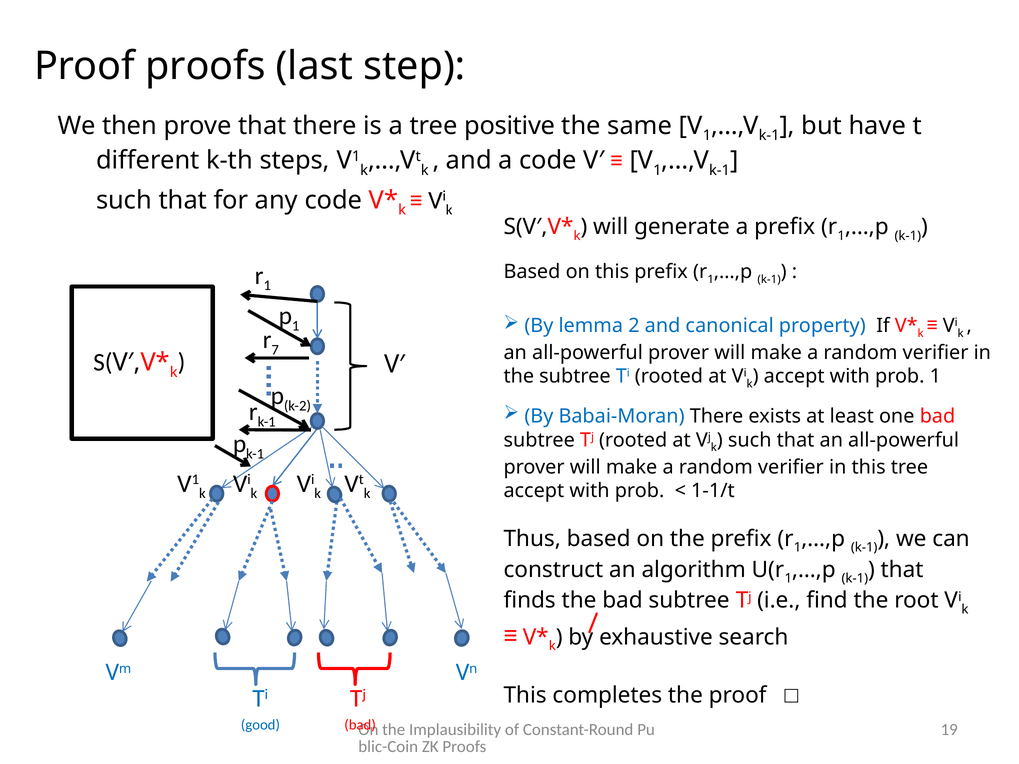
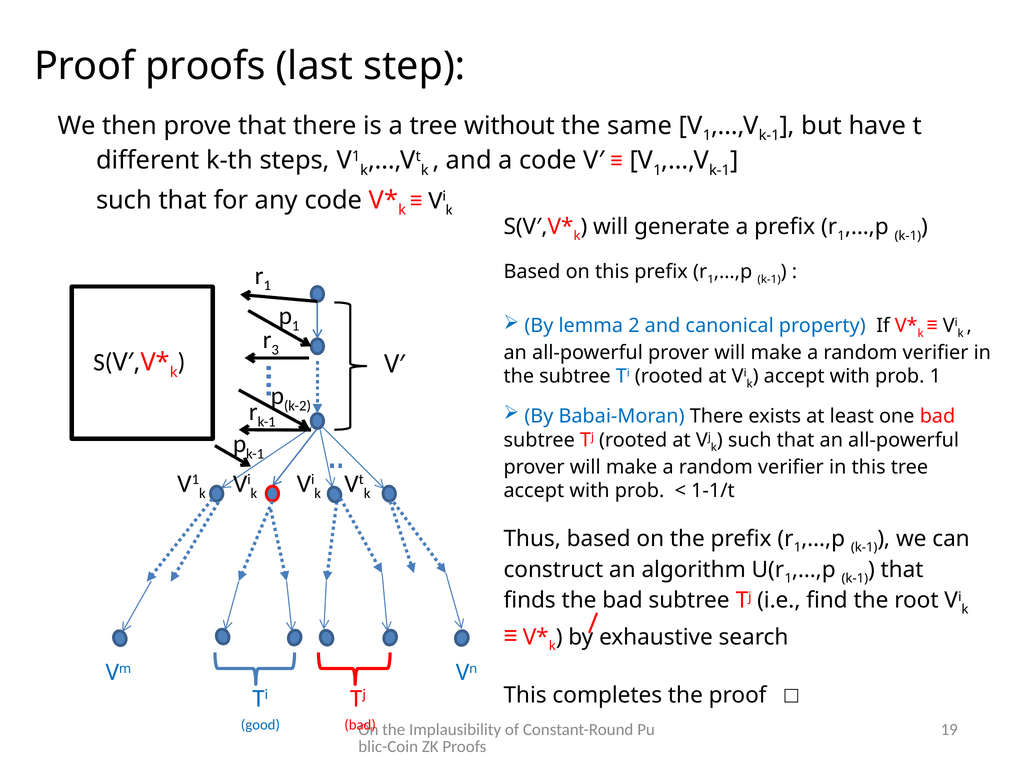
positive: positive -> without
7: 7 -> 3
